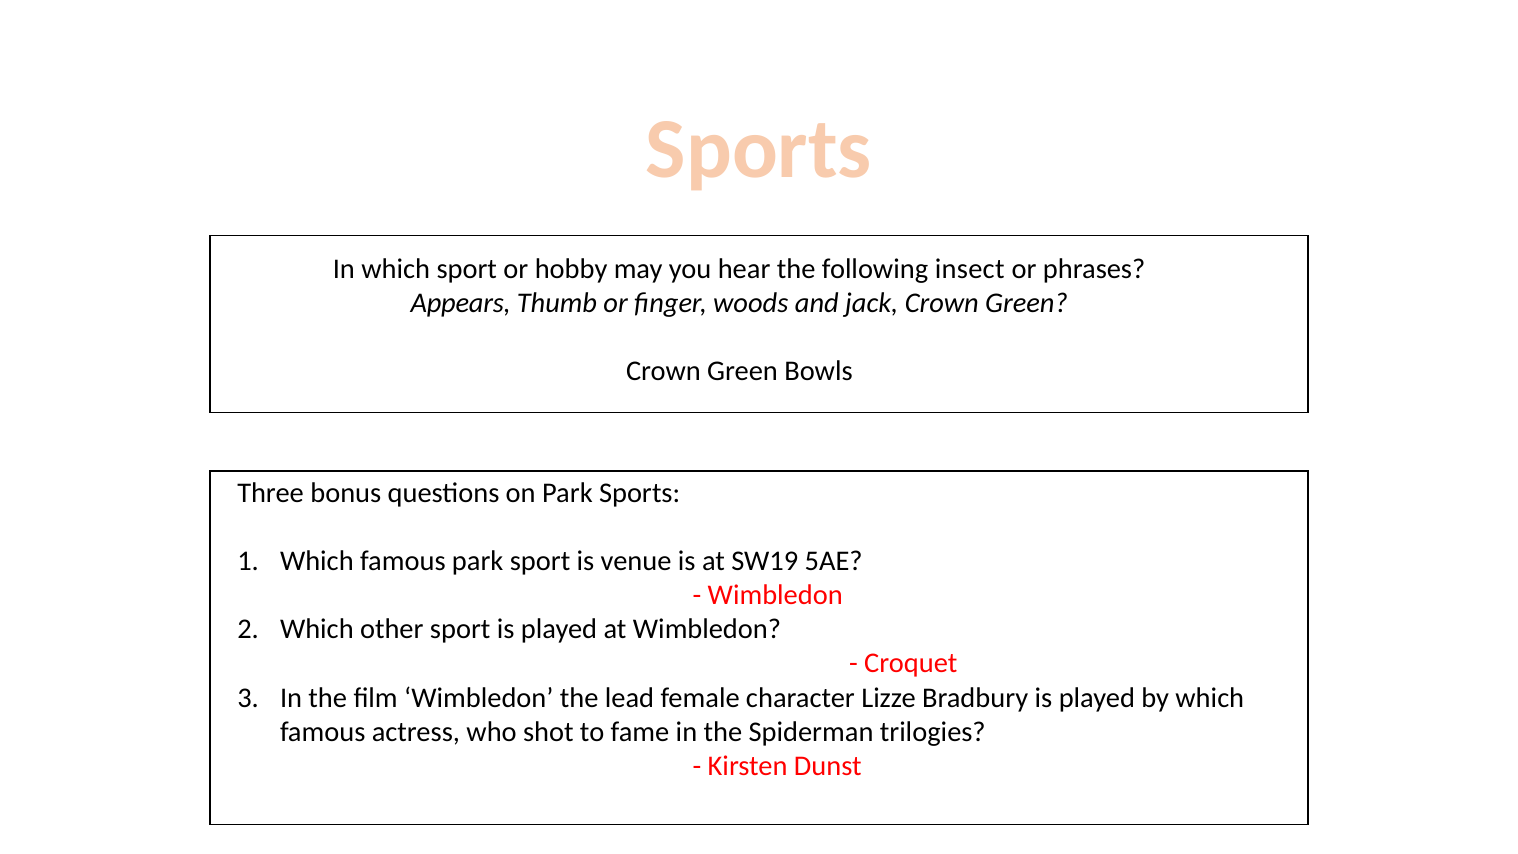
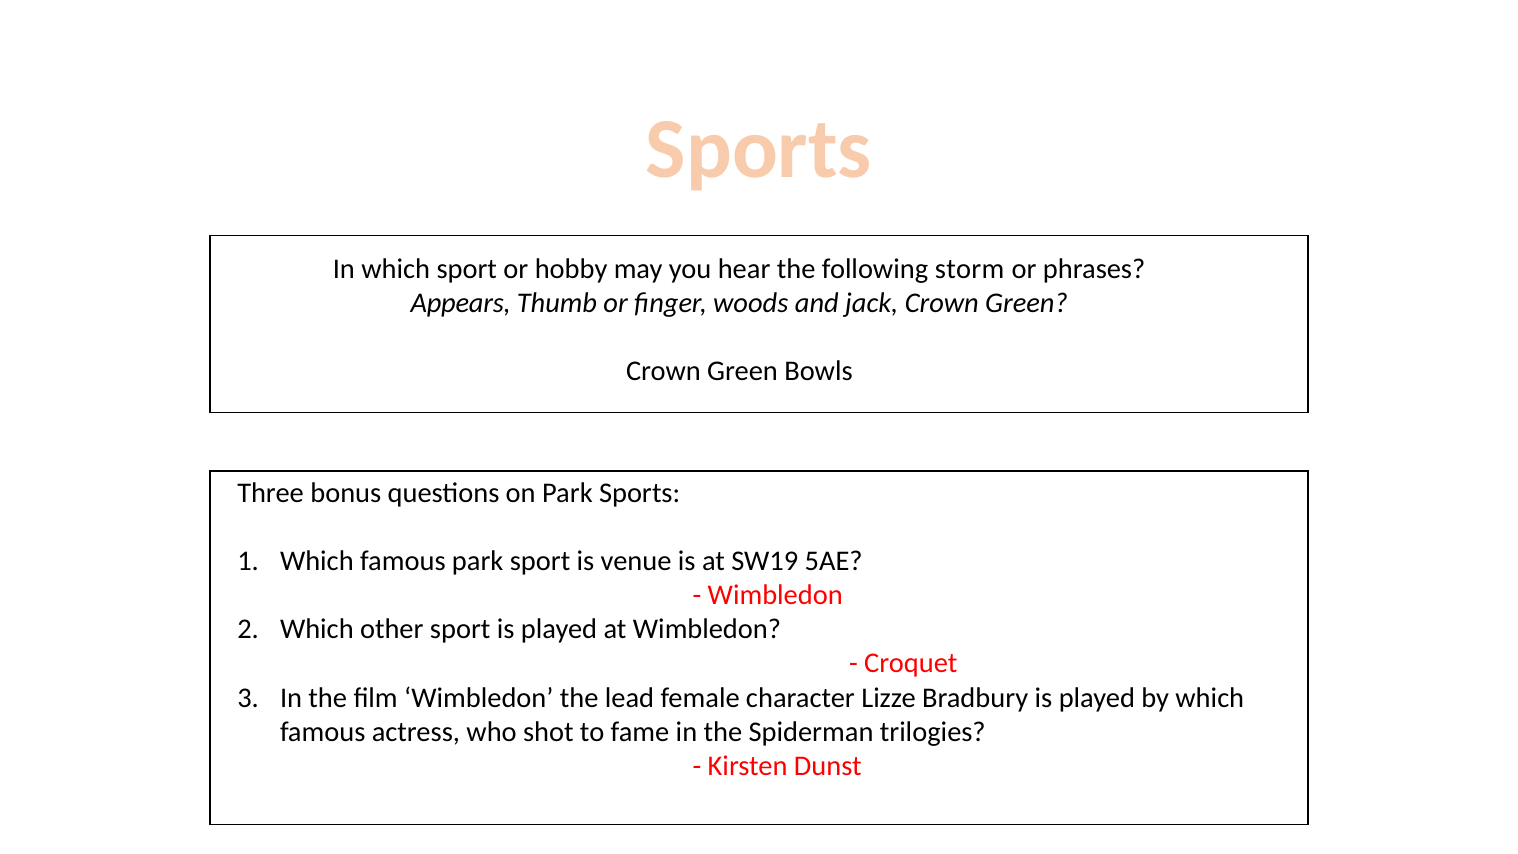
insect: insect -> storm
